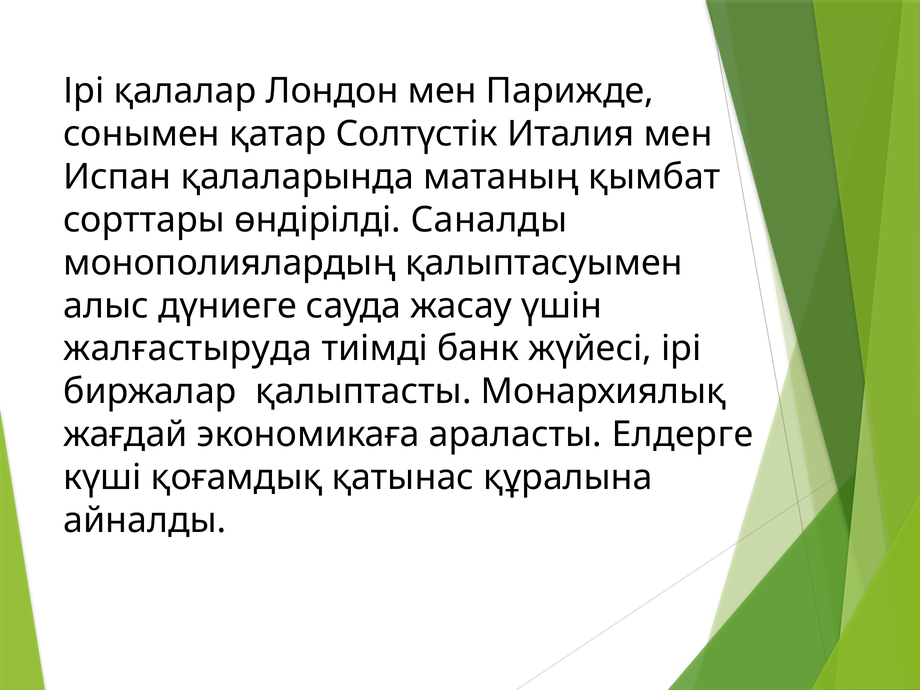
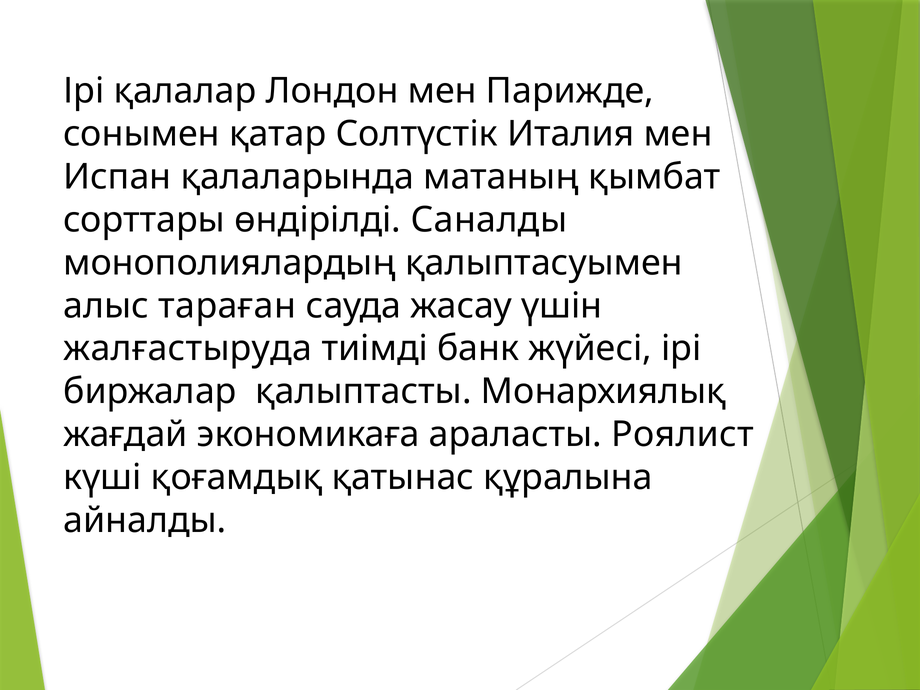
дүниеге: дүниеге -> тараған
Елдерге: Елдерге -> Роялист
